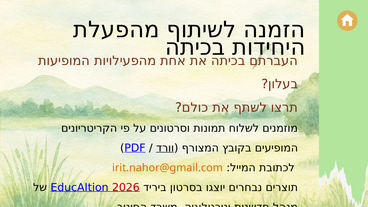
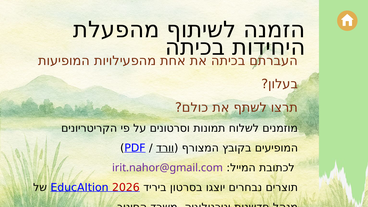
irit.nahor@gmail.com colour: orange -> purple
